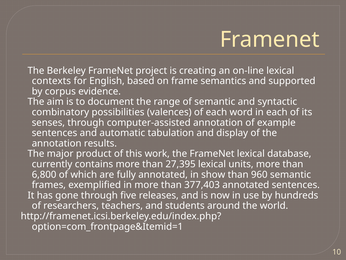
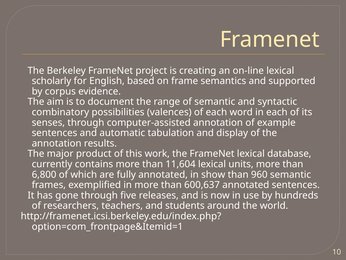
contexts: contexts -> scholarly
27,395: 27,395 -> 11,604
377,403: 377,403 -> 600,637
